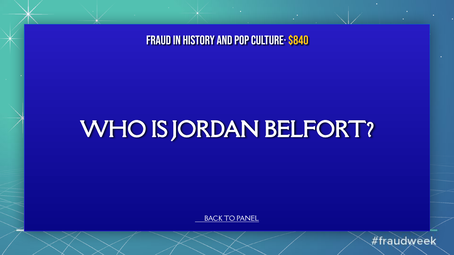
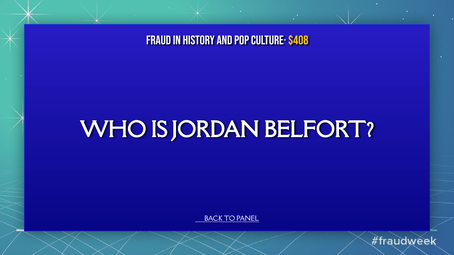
$840: $840 -> $408
